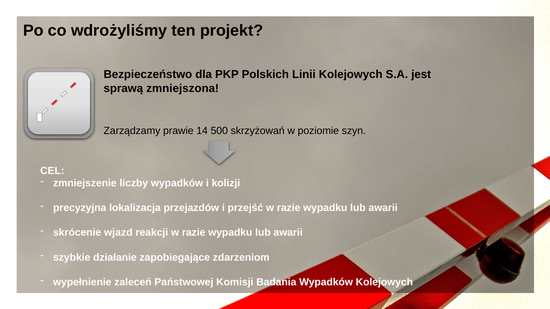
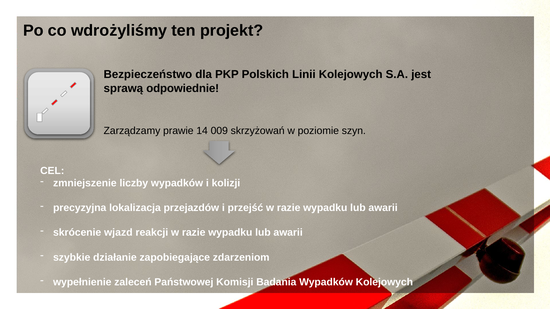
zmniejszona: zmniejszona -> odpowiednie
500: 500 -> 009
